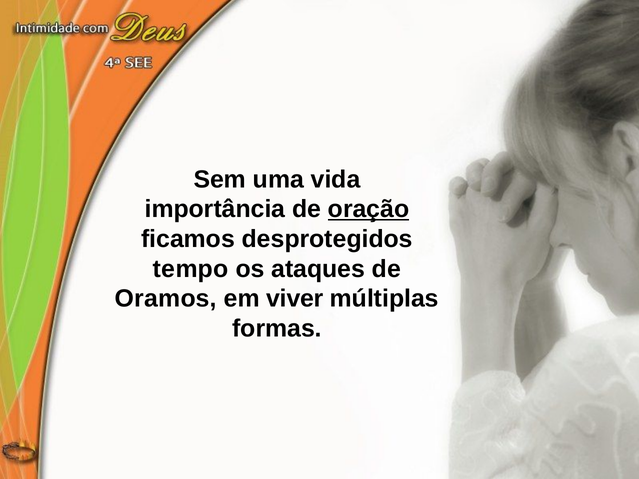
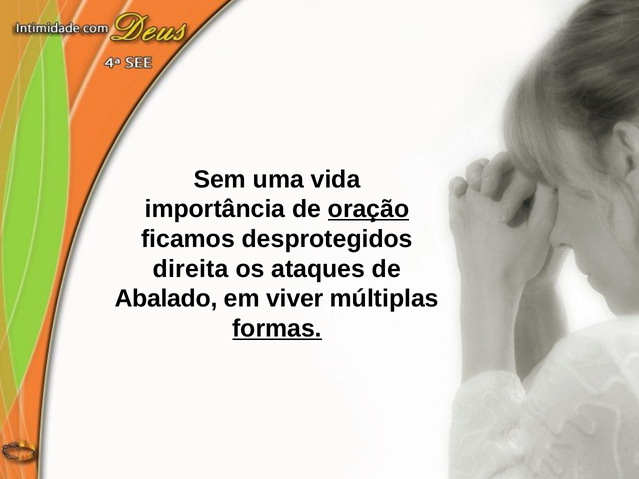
tempo: tempo -> direita
Oramos: Oramos -> Abalado
formas underline: none -> present
